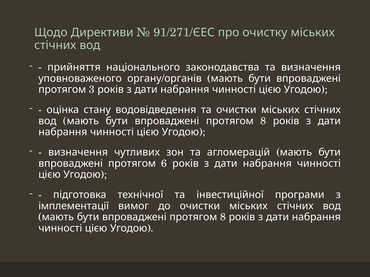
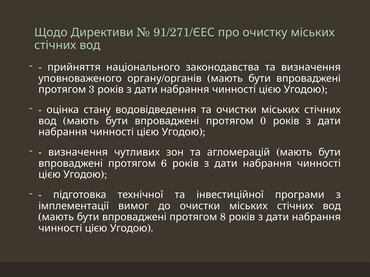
8 at (263, 121): 8 -> 0
